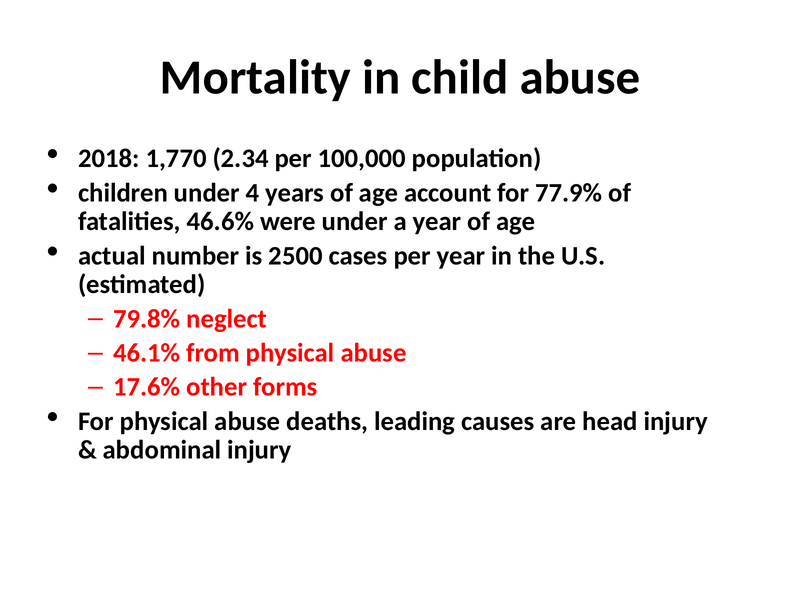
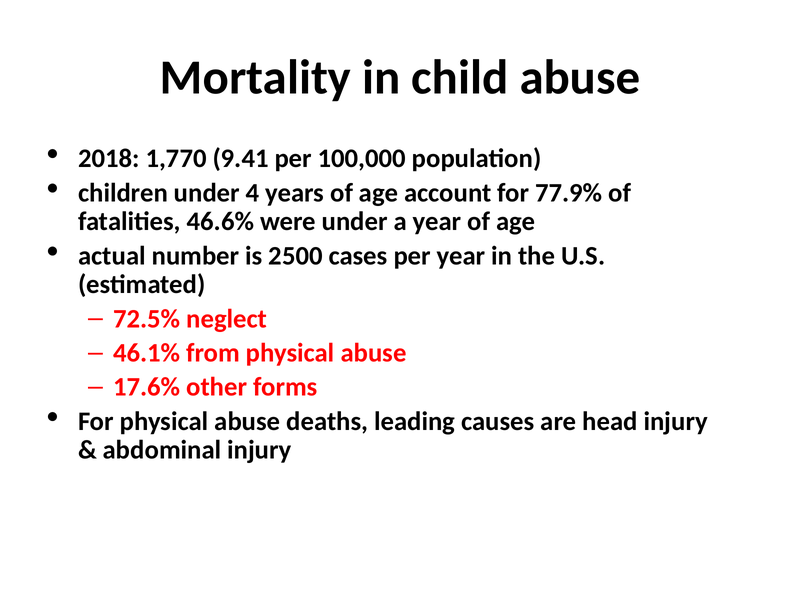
2.34: 2.34 -> 9.41
79.8%: 79.8% -> 72.5%
